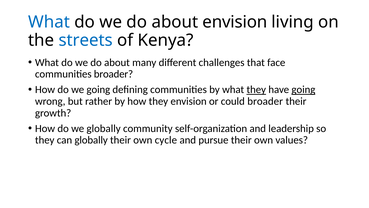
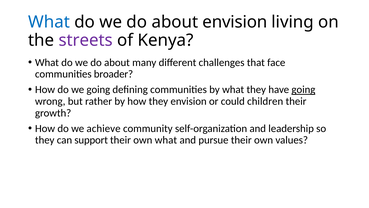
streets colour: blue -> purple
they at (256, 89) underline: present -> none
could broader: broader -> children
we globally: globally -> achieve
can globally: globally -> support
own cycle: cycle -> what
